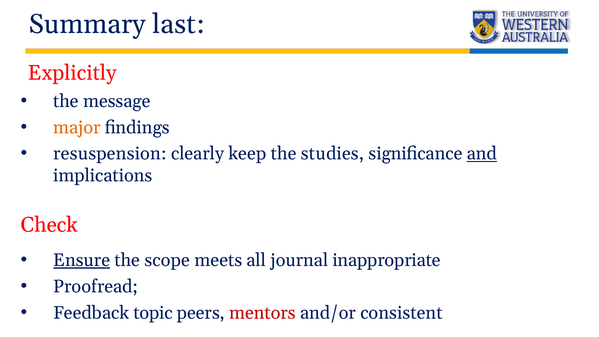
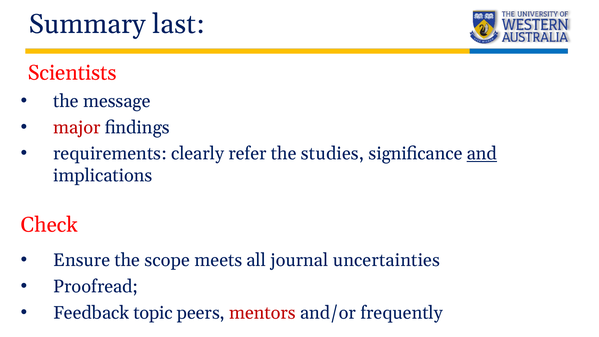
Explicitly: Explicitly -> Scientists
major colour: orange -> red
resuspension: resuspension -> requirements
keep: keep -> refer
Ensure underline: present -> none
inappropriate: inappropriate -> uncertainties
consistent: consistent -> frequently
